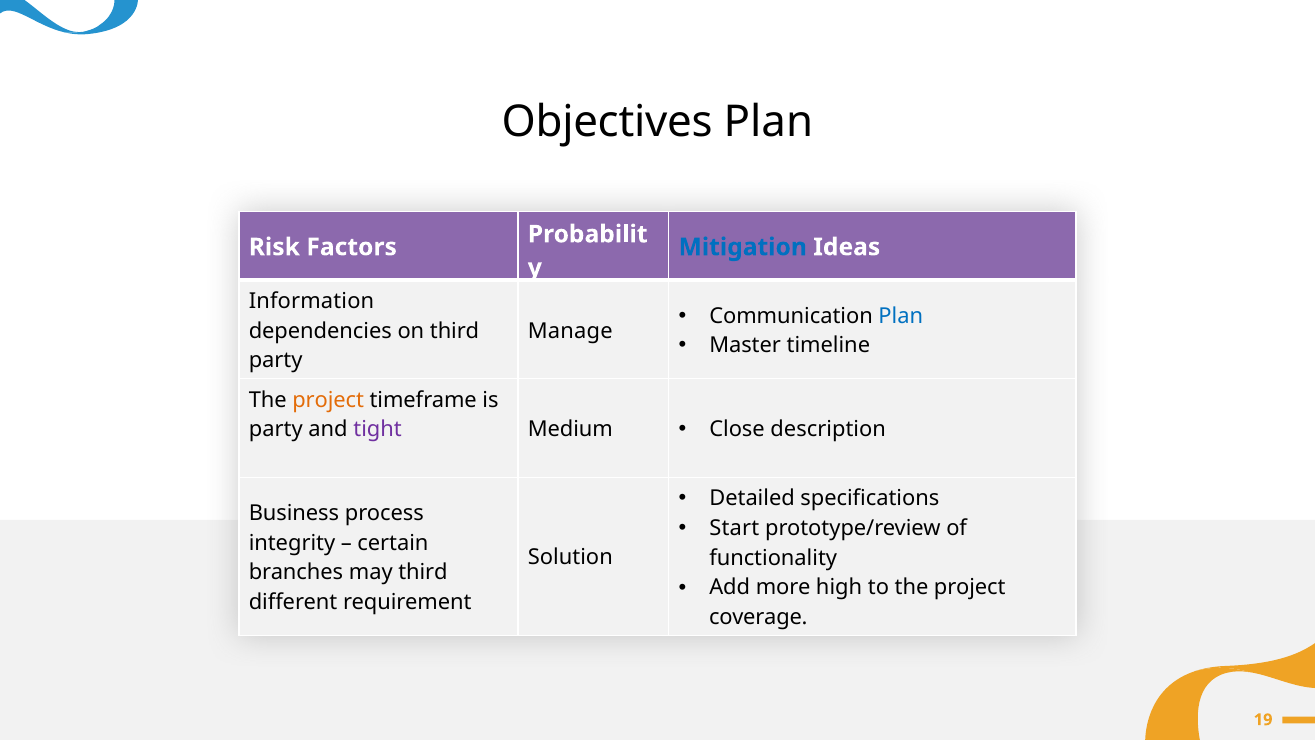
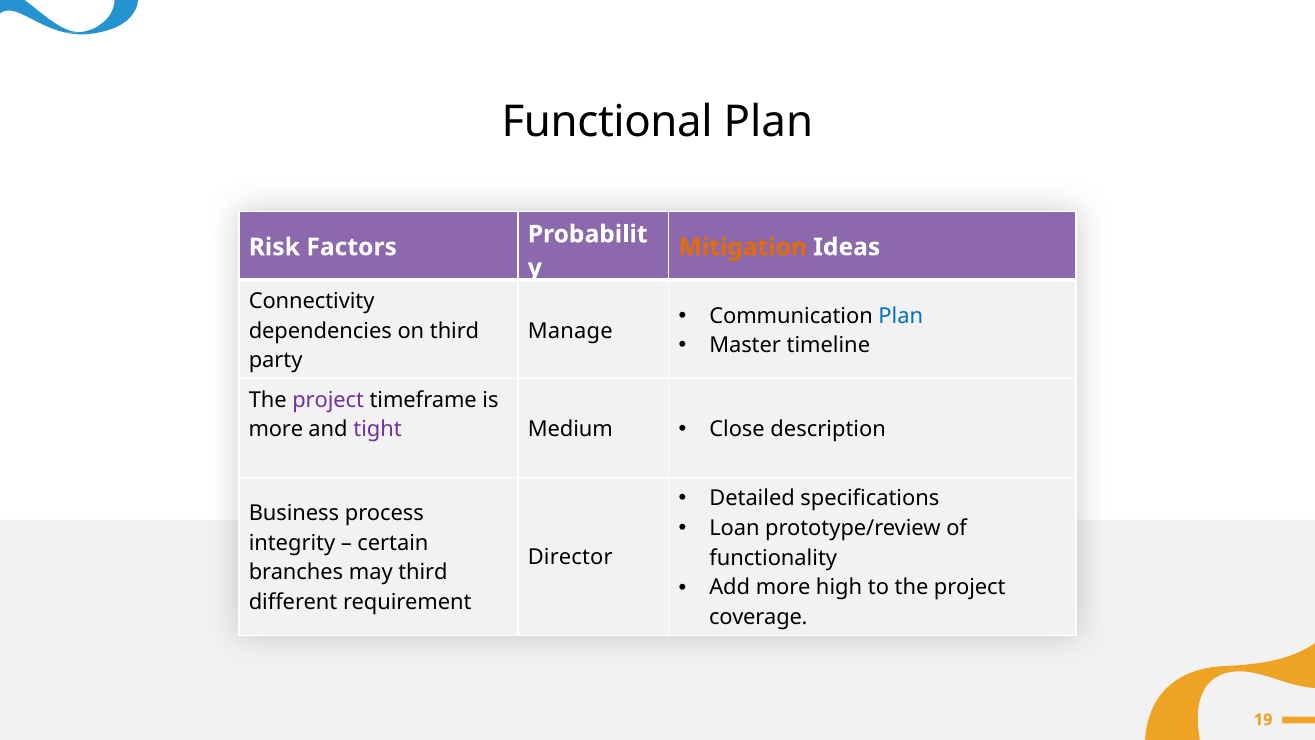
Objectives: Objectives -> Functional
Mitigation colour: blue -> orange
Information: Information -> Connectivity
project at (328, 400) colour: orange -> purple
party at (276, 429): party -> more
Start: Start -> Loan
Solution: Solution -> Director
